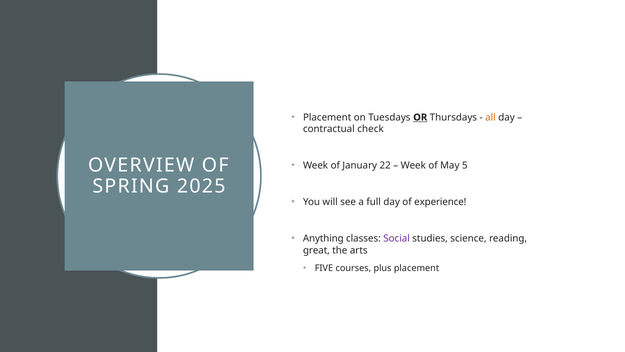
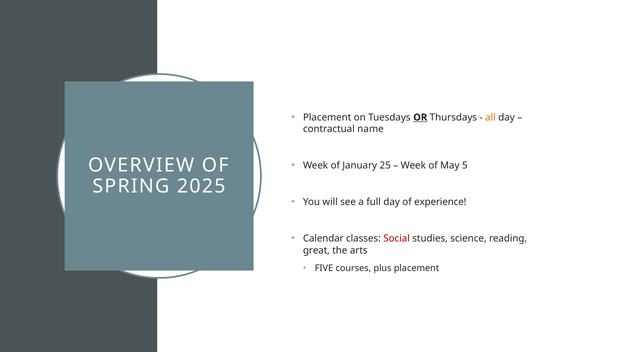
check: check -> name
22: 22 -> 25
Anything: Anything -> Calendar
Social colour: purple -> red
